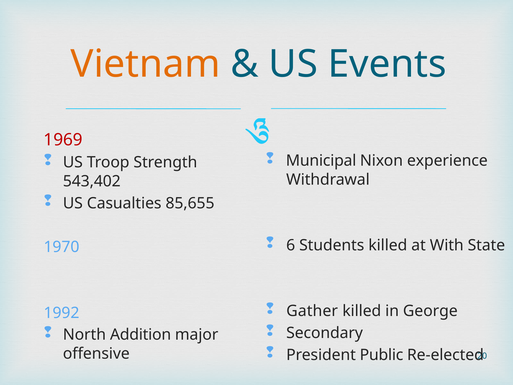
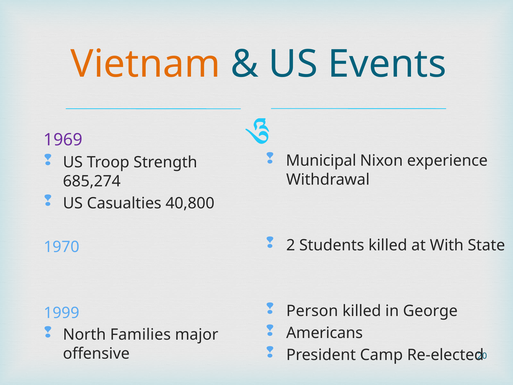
1969 colour: red -> purple
543,402: 543,402 -> 685,274
85,655: 85,655 -> 40,800
6: 6 -> 2
Gather: Gather -> Person
1992: 1992 -> 1999
Secondary: Secondary -> Americans
Addition: Addition -> Families
Public: Public -> Camp
